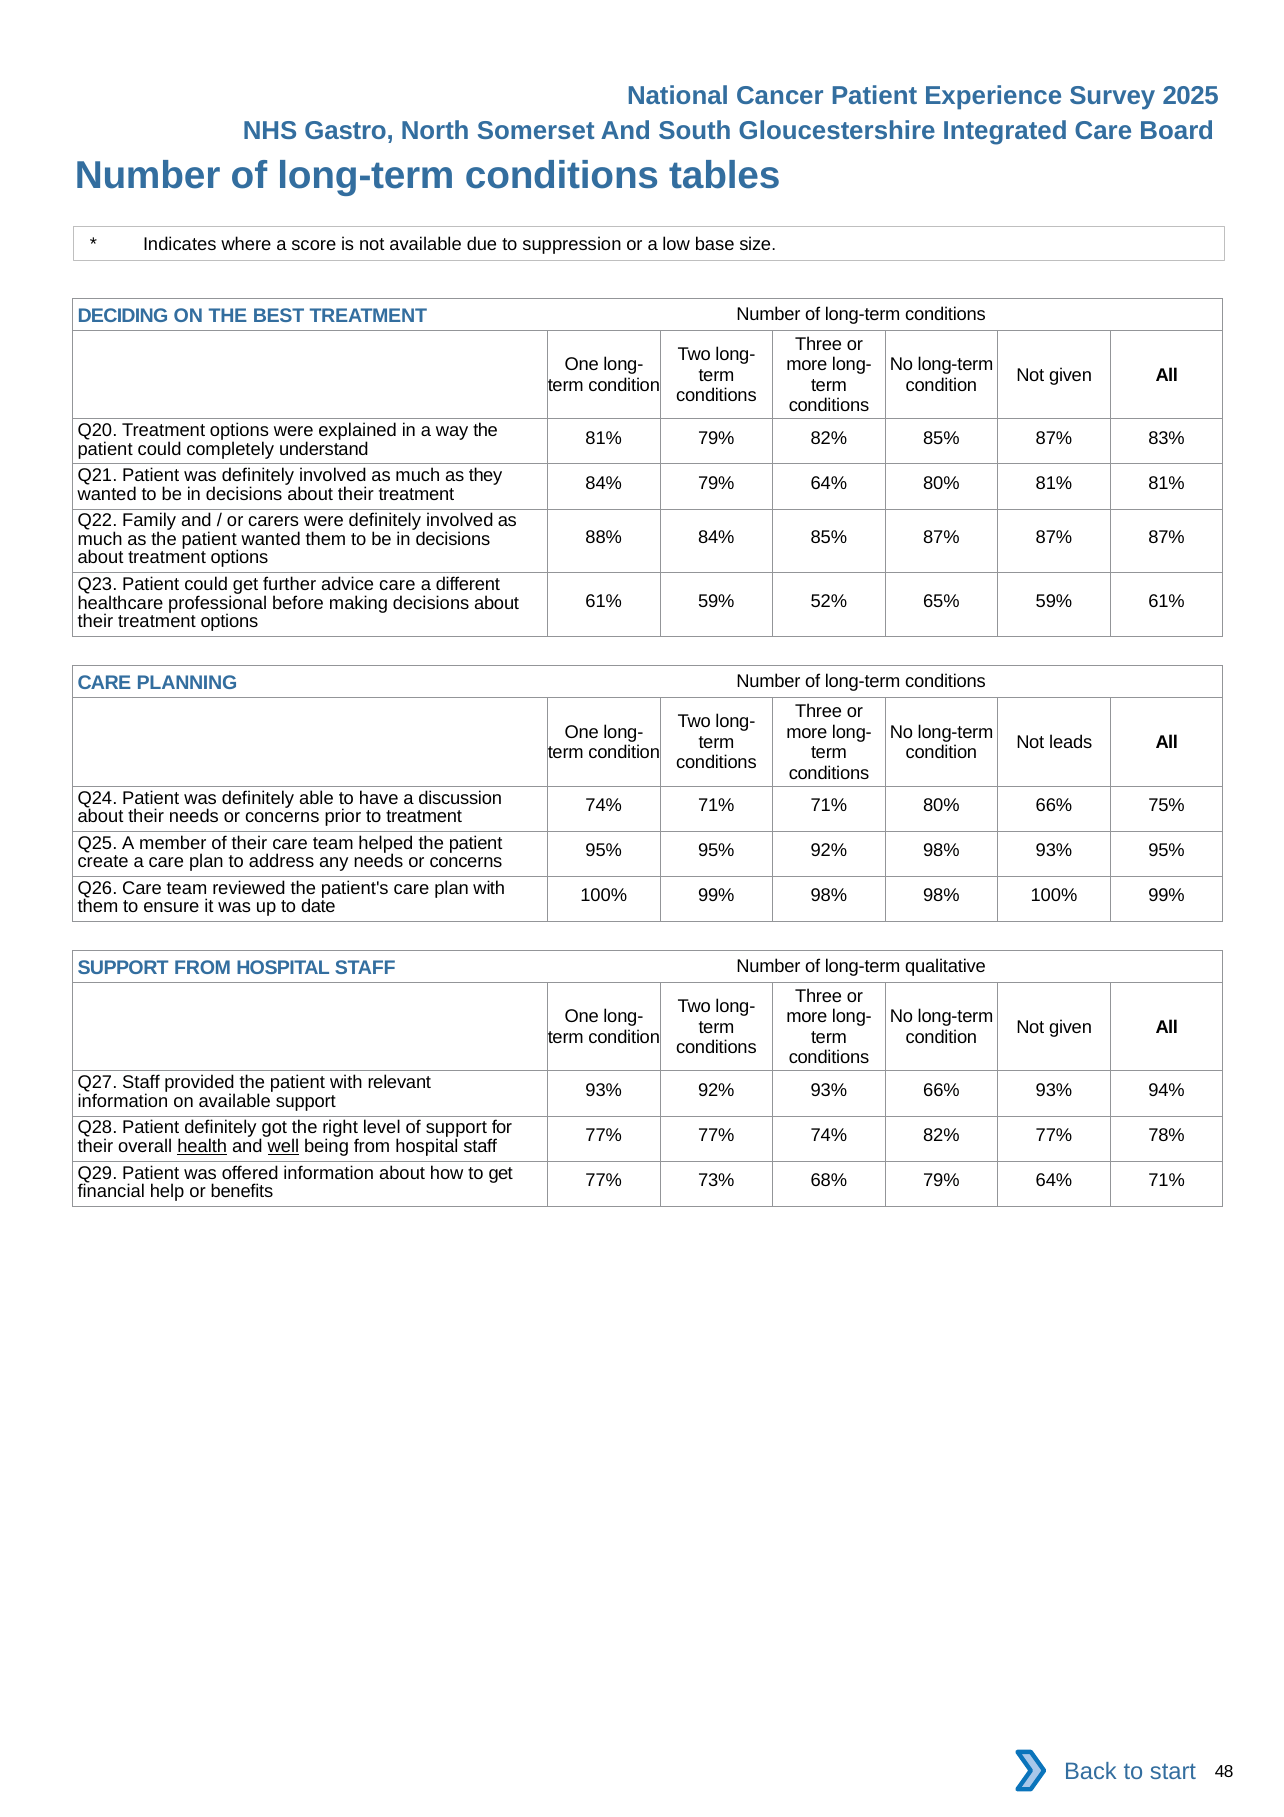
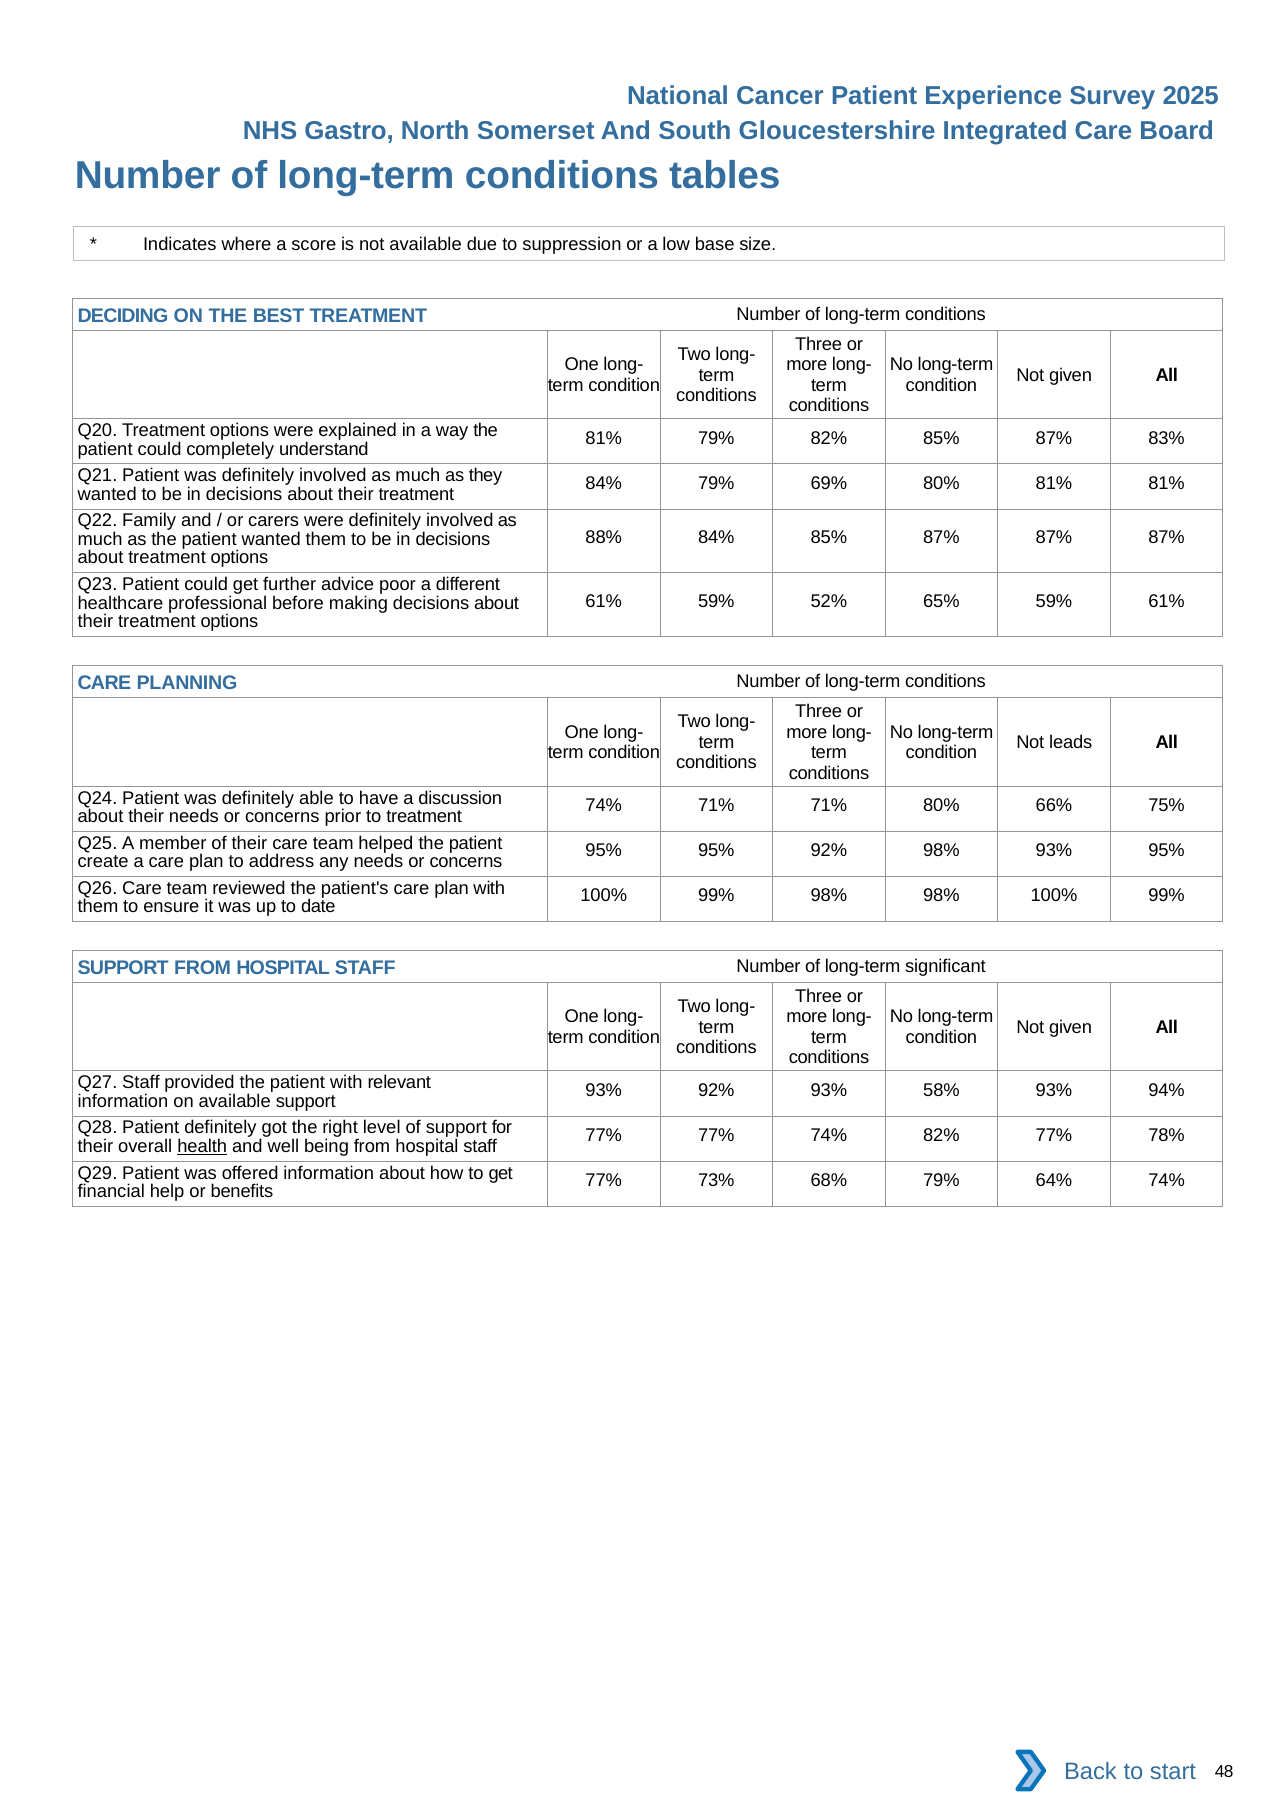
84% 79% 64%: 64% -> 69%
advice care: care -> poor
qualitative: qualitative -> significant
93% 66%: 66% -> 58%
well underline: present -> none
64% 71%: 71% -> 74%
